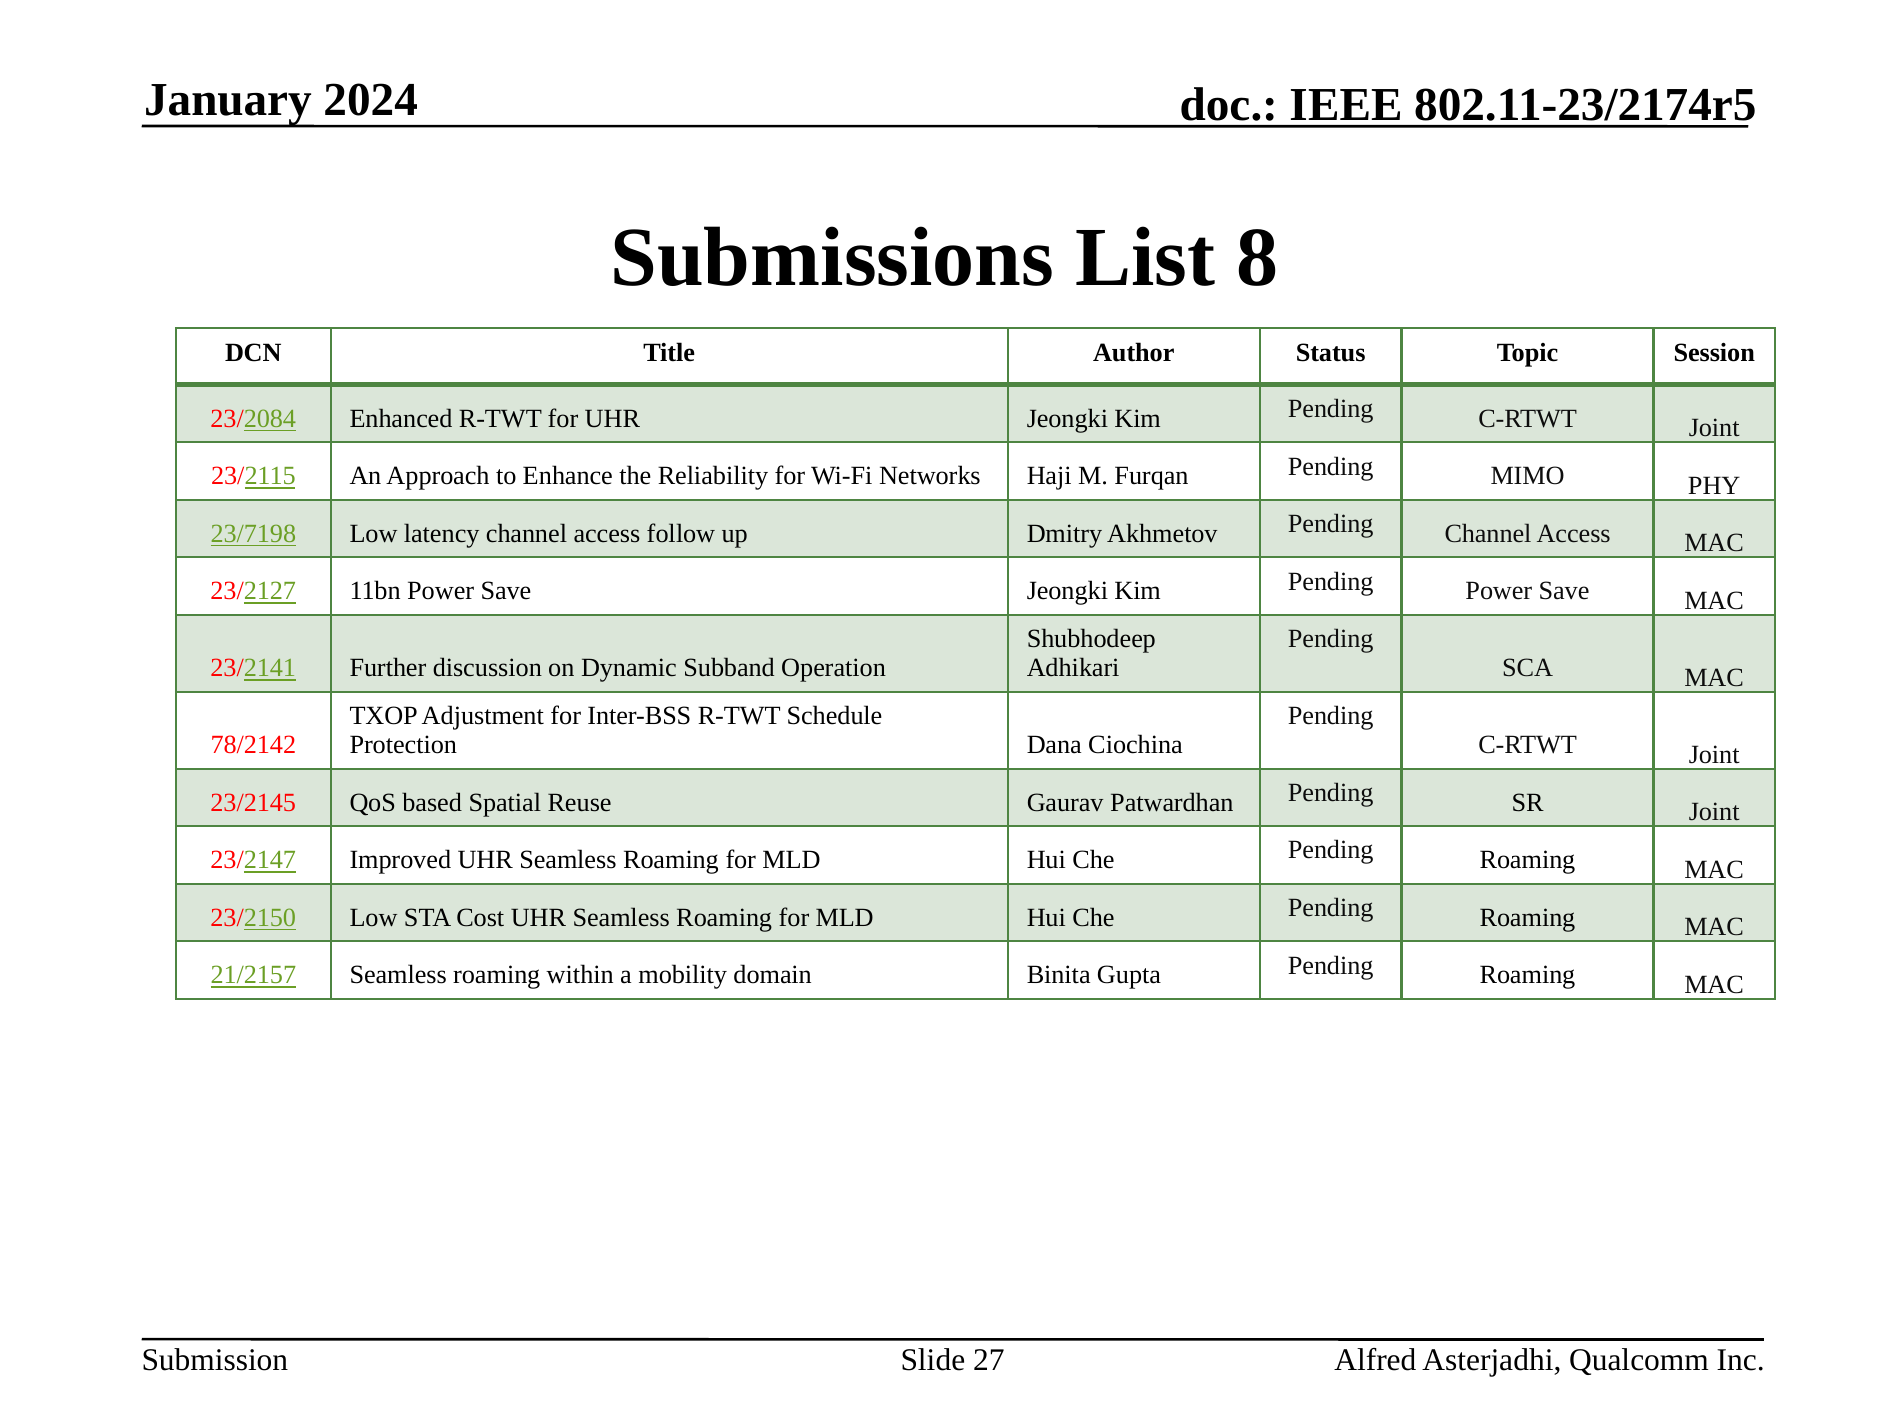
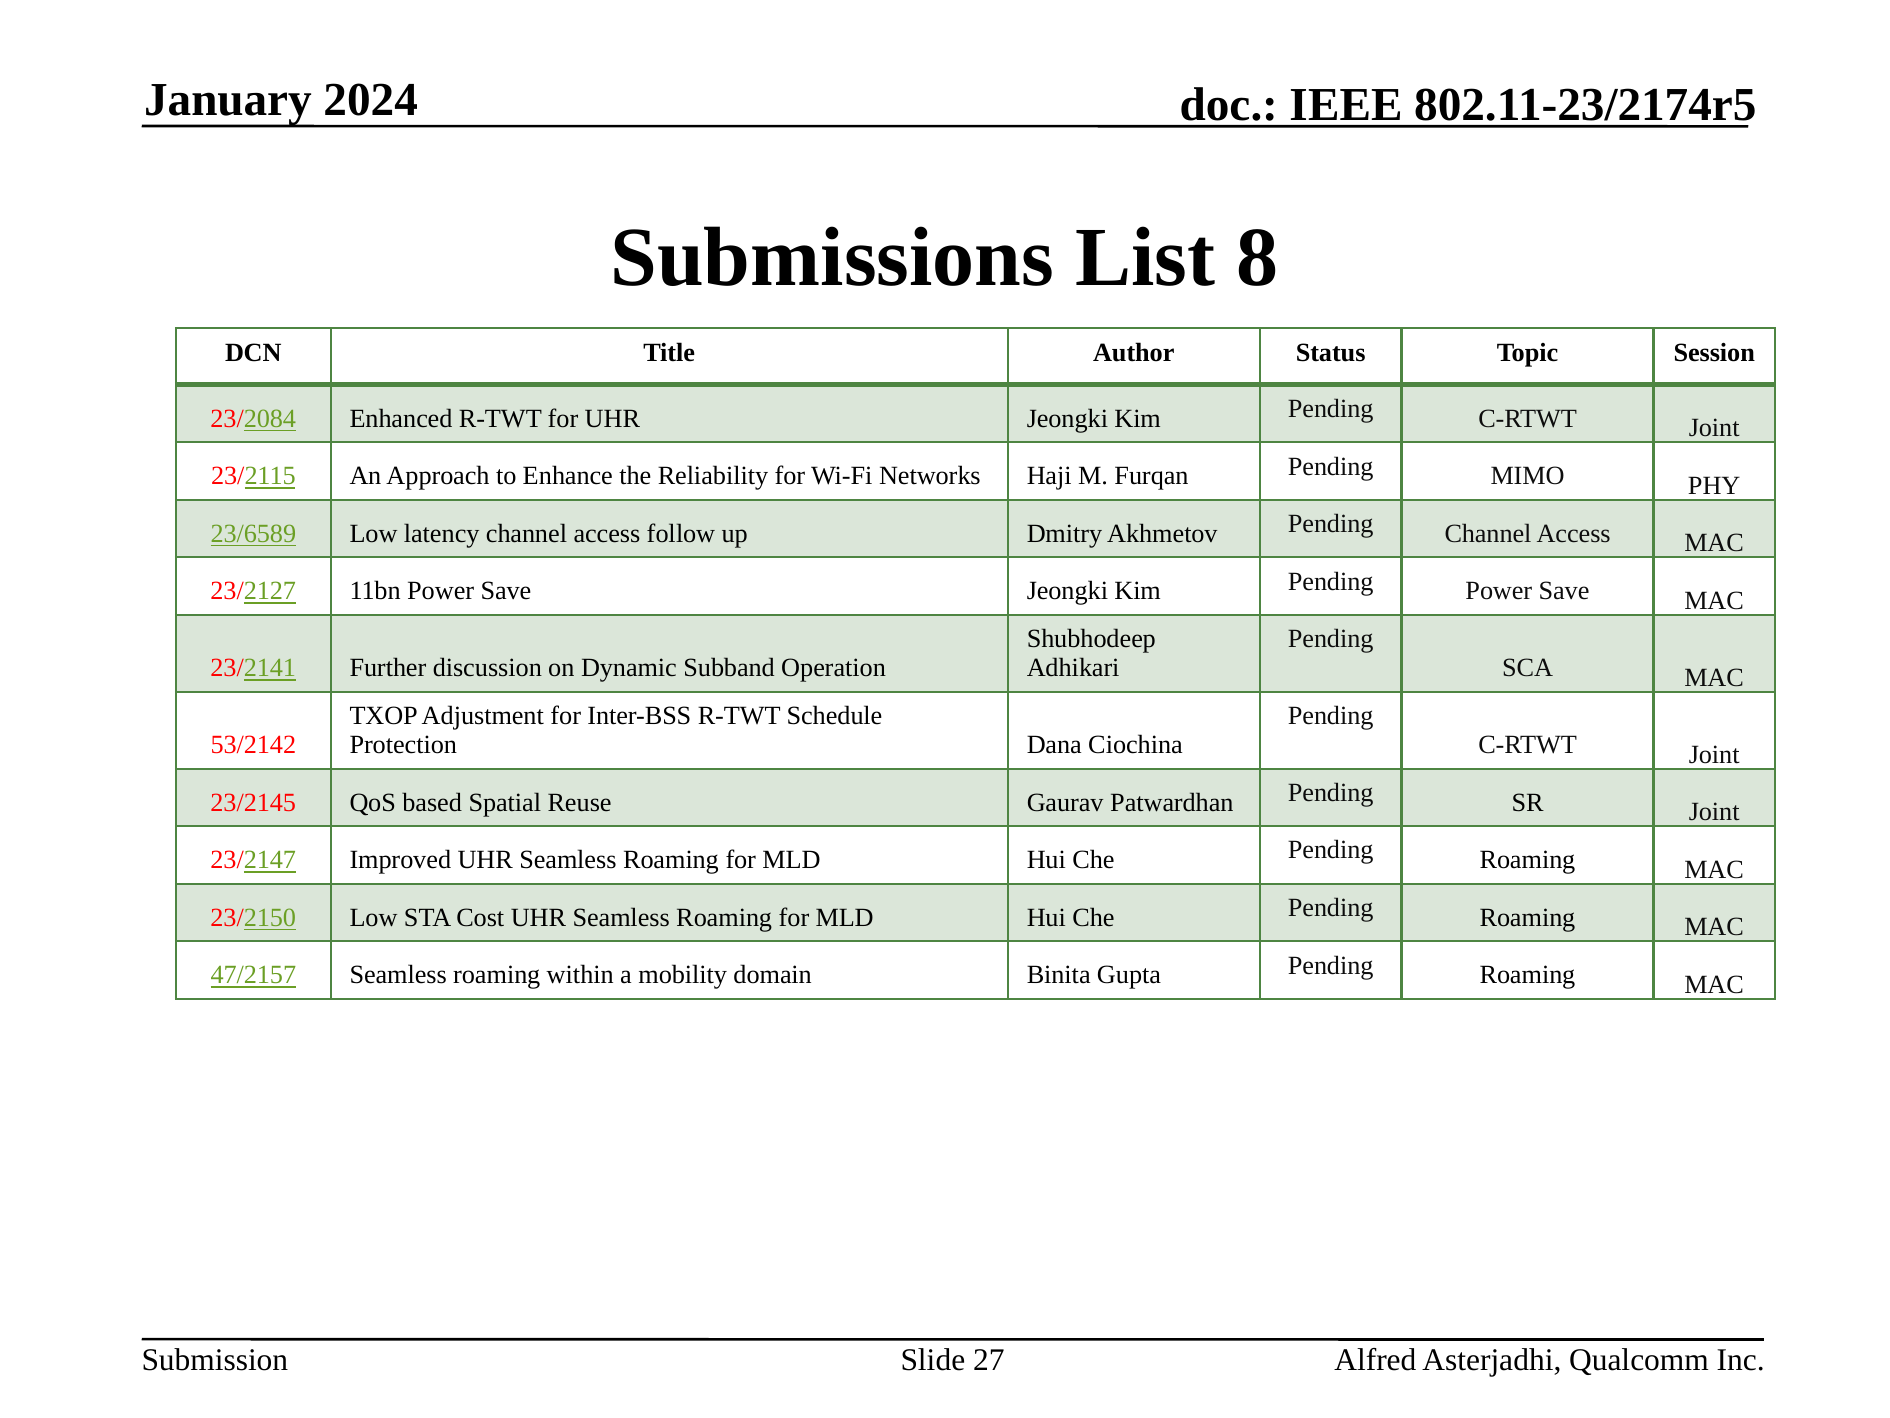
23/7198: 23/7198 -> 23/6589
78/2142: 78/2142 -> 53/2142
21/2157: 21/2157 -> 47/2157
